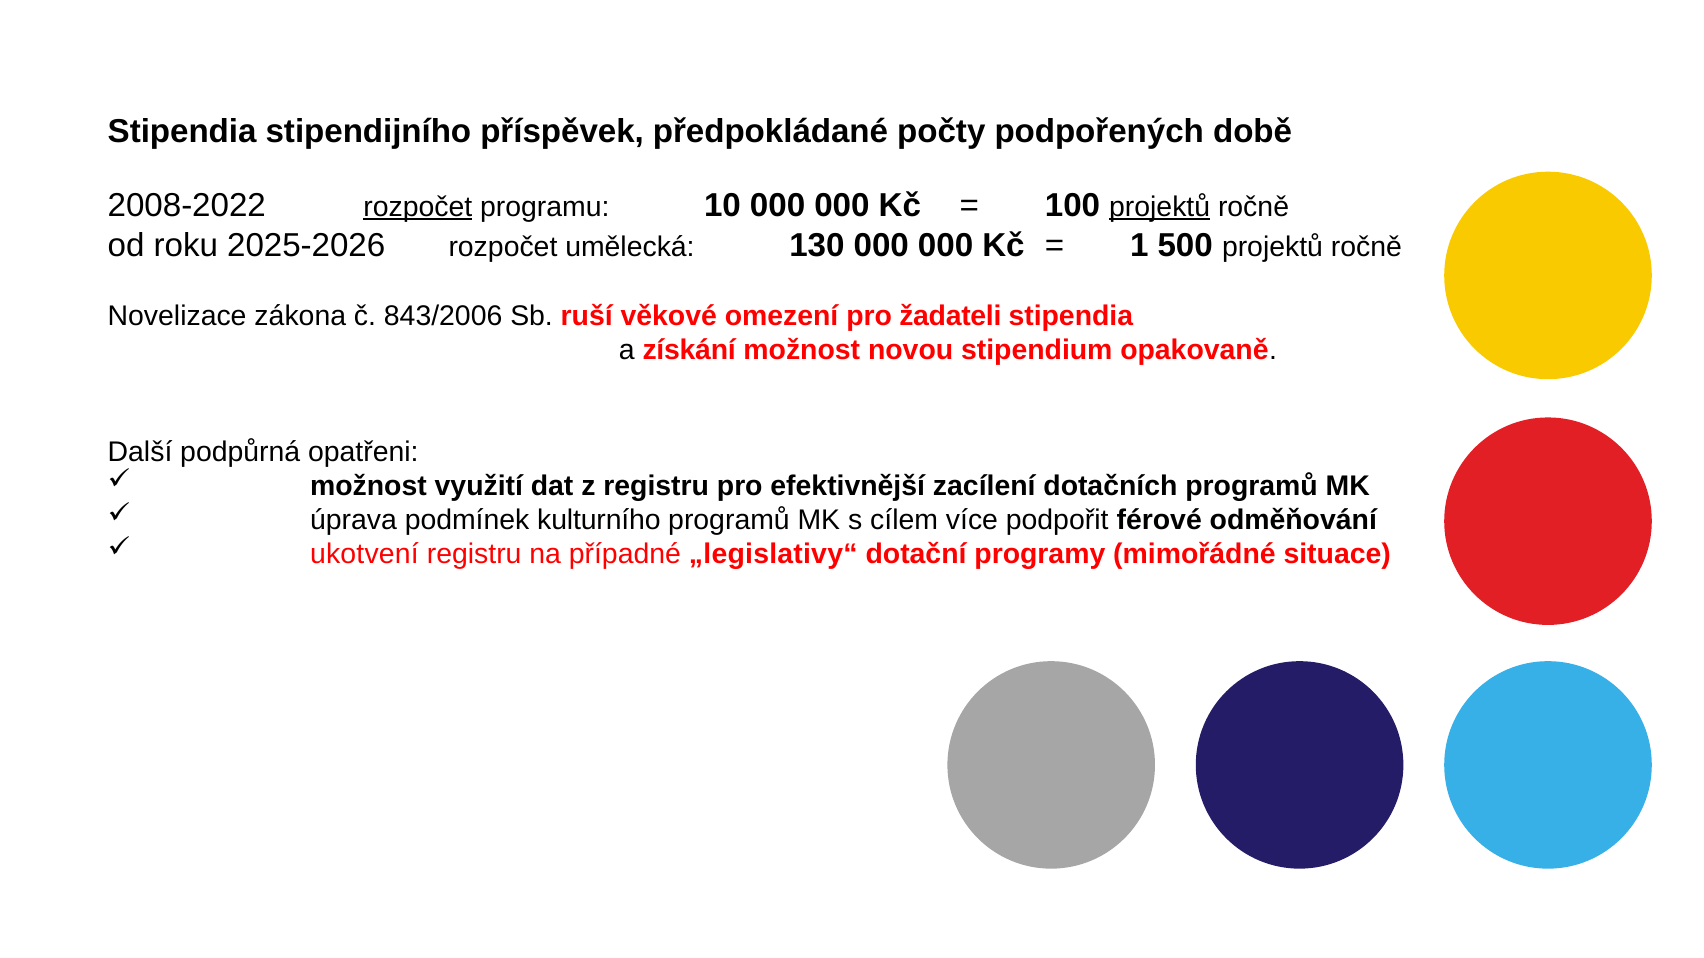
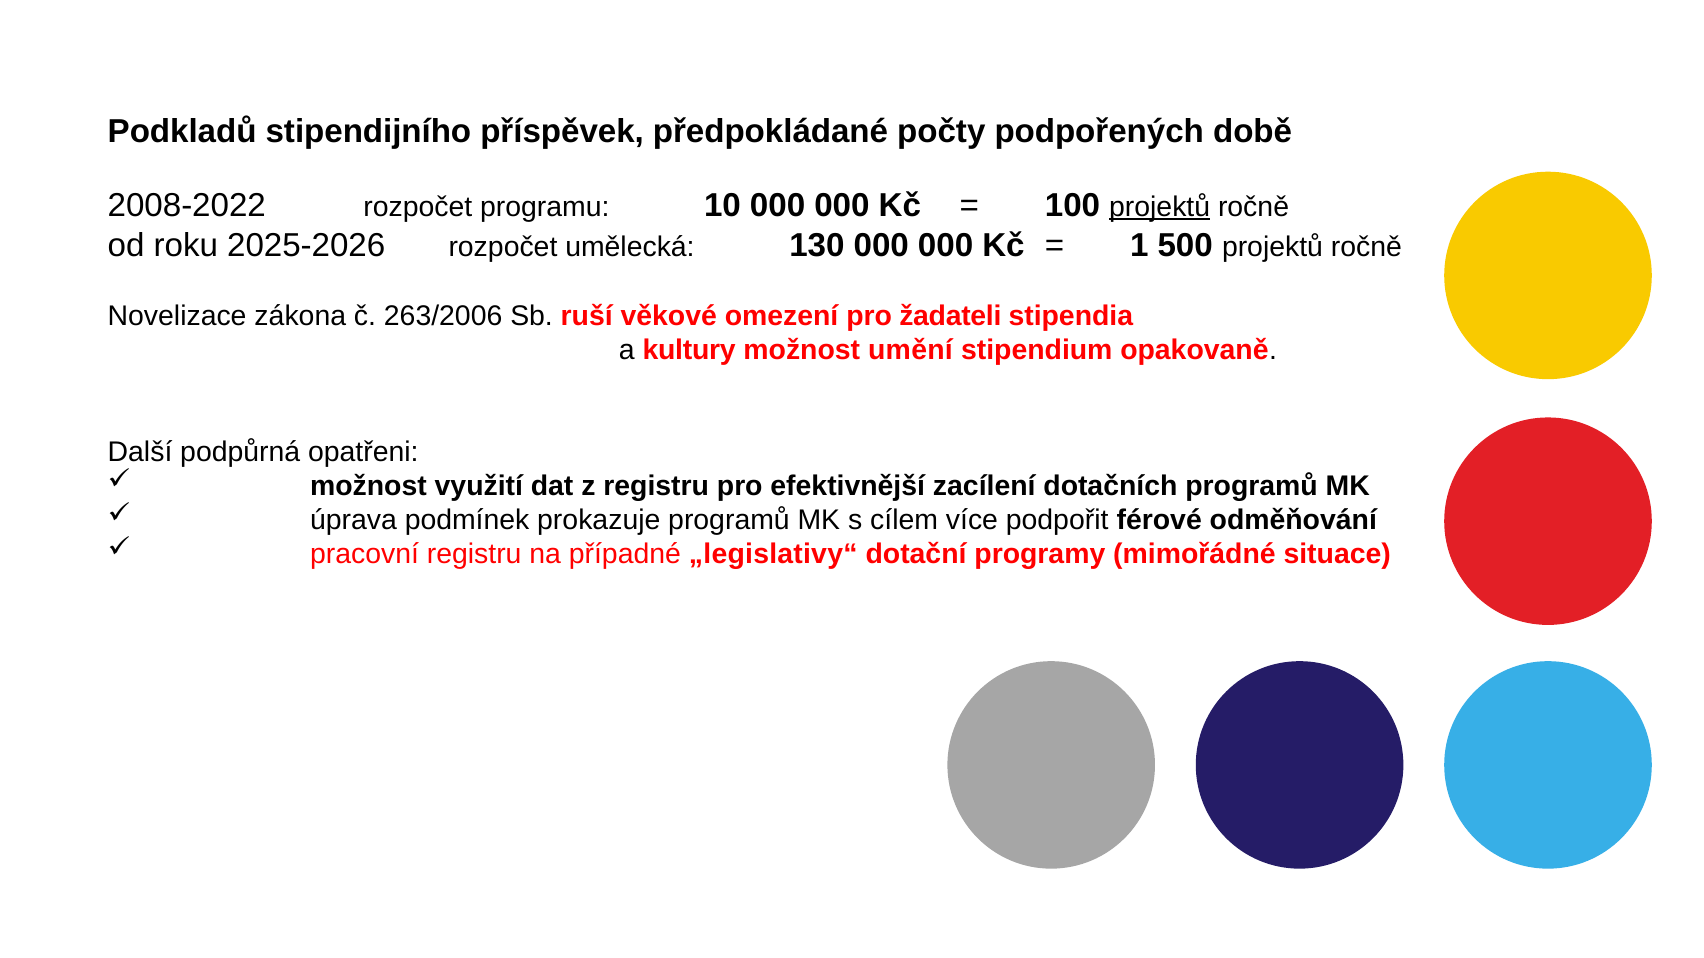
Stipendia at (182, 132): Stipendia -> Podkladů
rozpočet at (418, 207) underline: present -> none
843/2006: 843/2006 -> 263/2006
získání: získání -> kultury
novou: novou -> umění
kulturního: kulturního -> prokazuje
ukotvení: ukotvení -> pracovní
